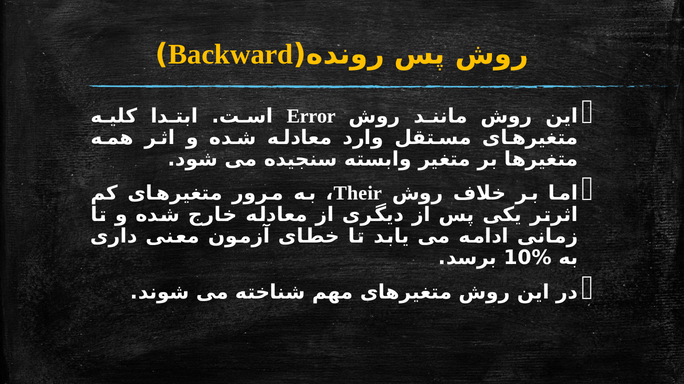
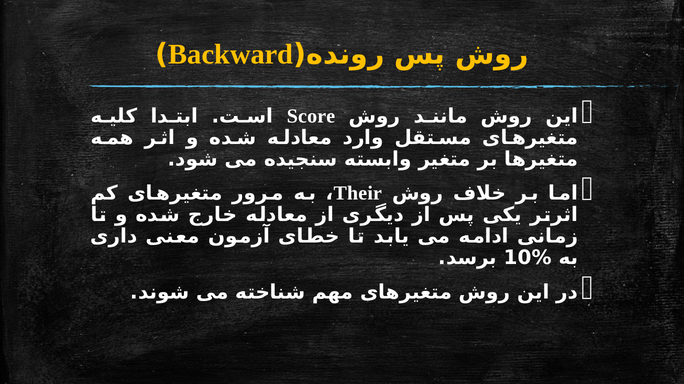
Error: Error -> Score
